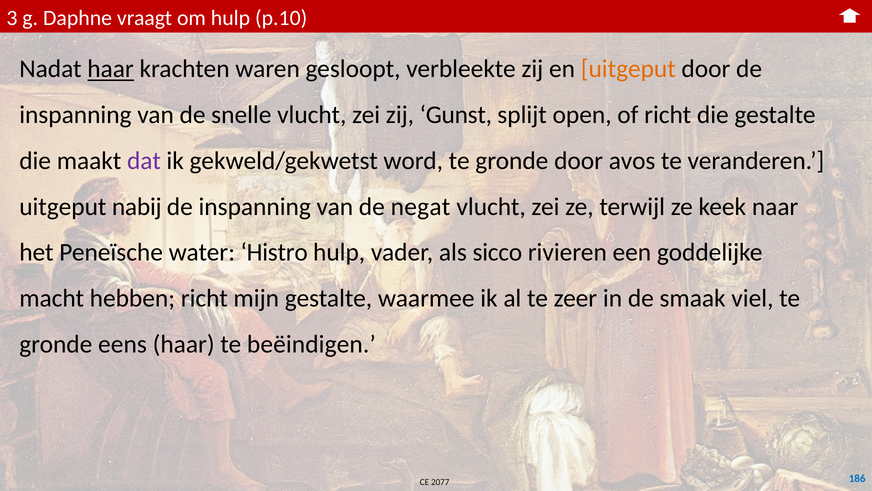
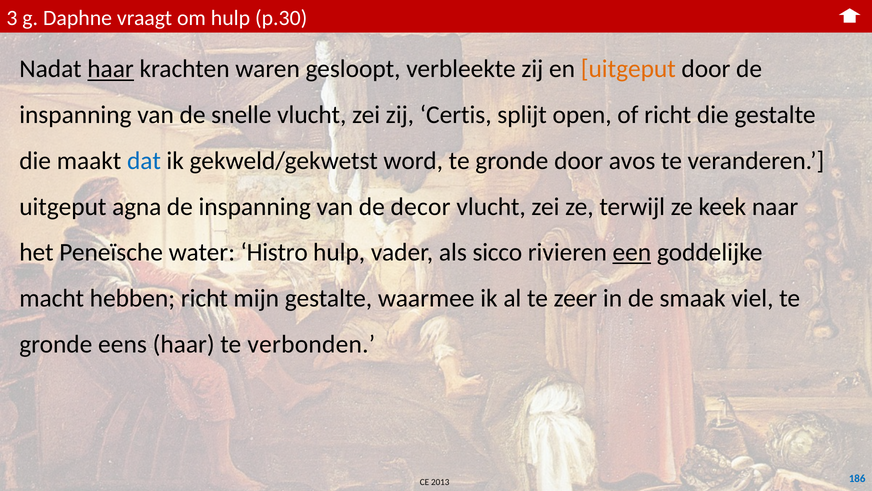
p.10: p.10 -> p.30
Gunst: Gunst -> Certis
dat colour: purple -> blue
nabij: nabij -> agna
negat: negat -> decor
een underline: none -> present
beëindigen: beëindigen -> verbonden
2077: 2077 -> 2013
